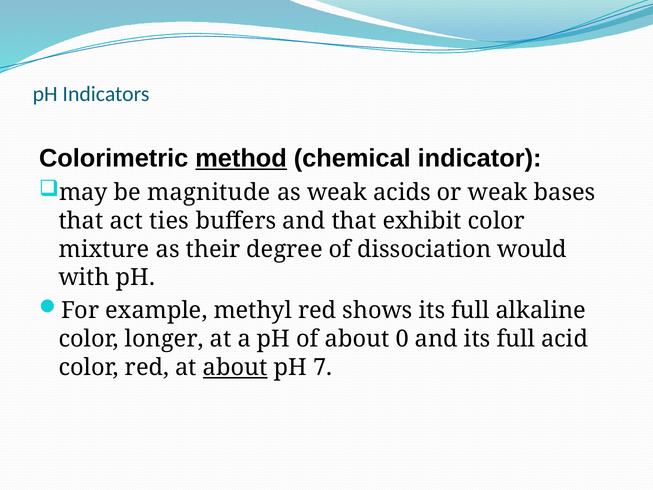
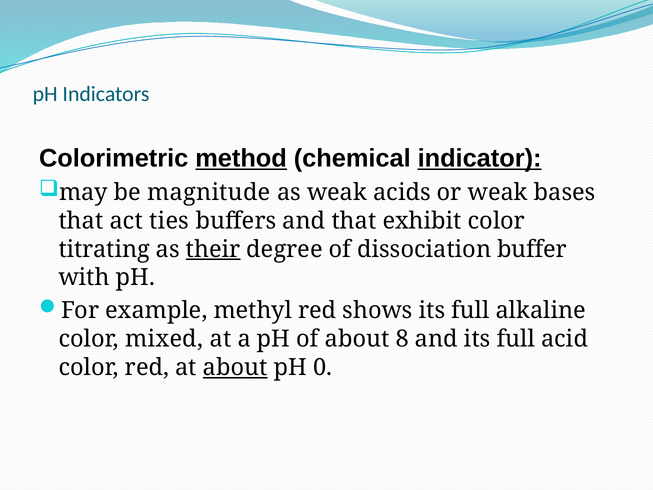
indicator underline: none -> present
mixture: mixture -> titrating
their underline: none -> present
would: would -> buffer
longer: longer -> mixed
0: 0 -> 8
7: 7 -> 0
